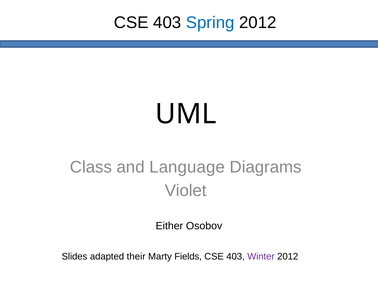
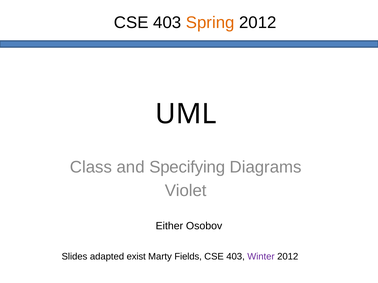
Spring colour: blue -> orange
Language: Language -> Specifying
their: their -> exist
